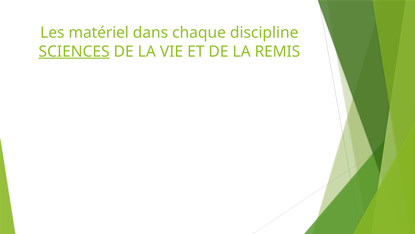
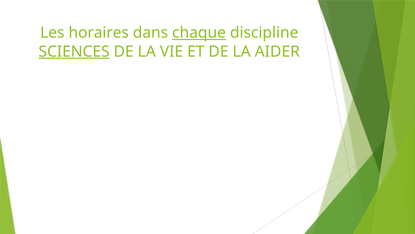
matériel: matériel -> horaires
chaque underline: none -> present
REMIS: REMIS -> AIDER
